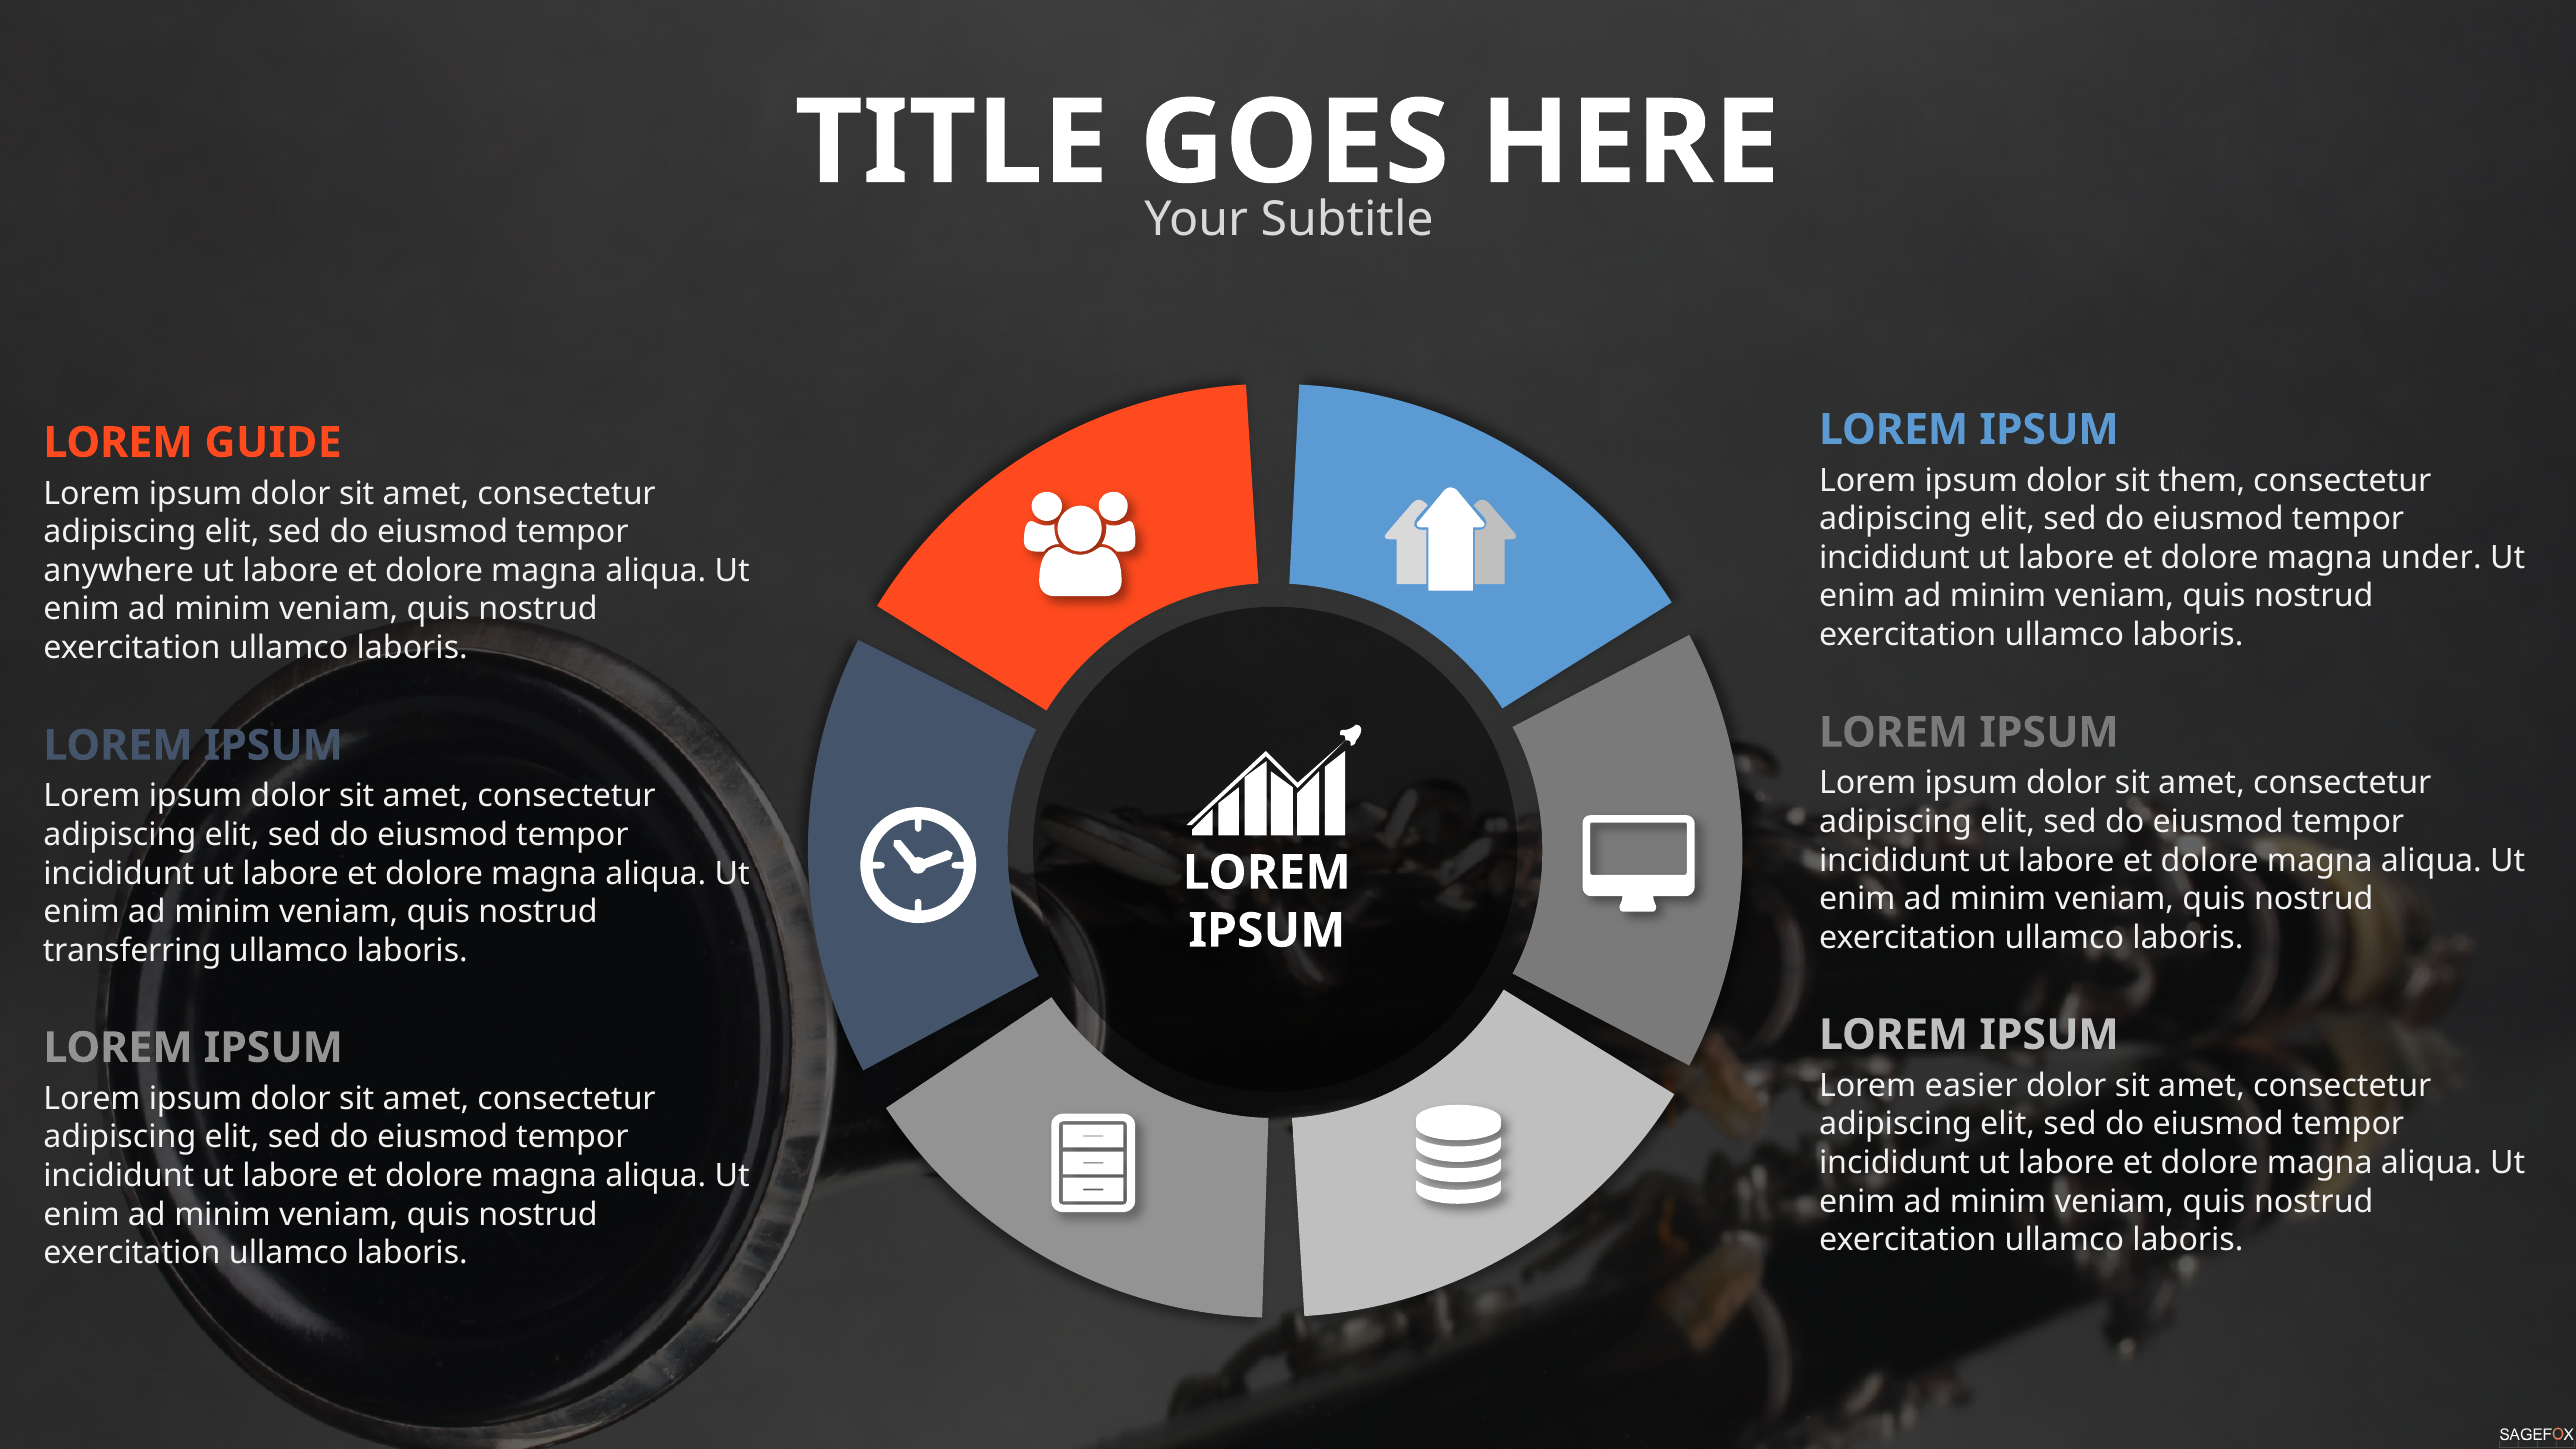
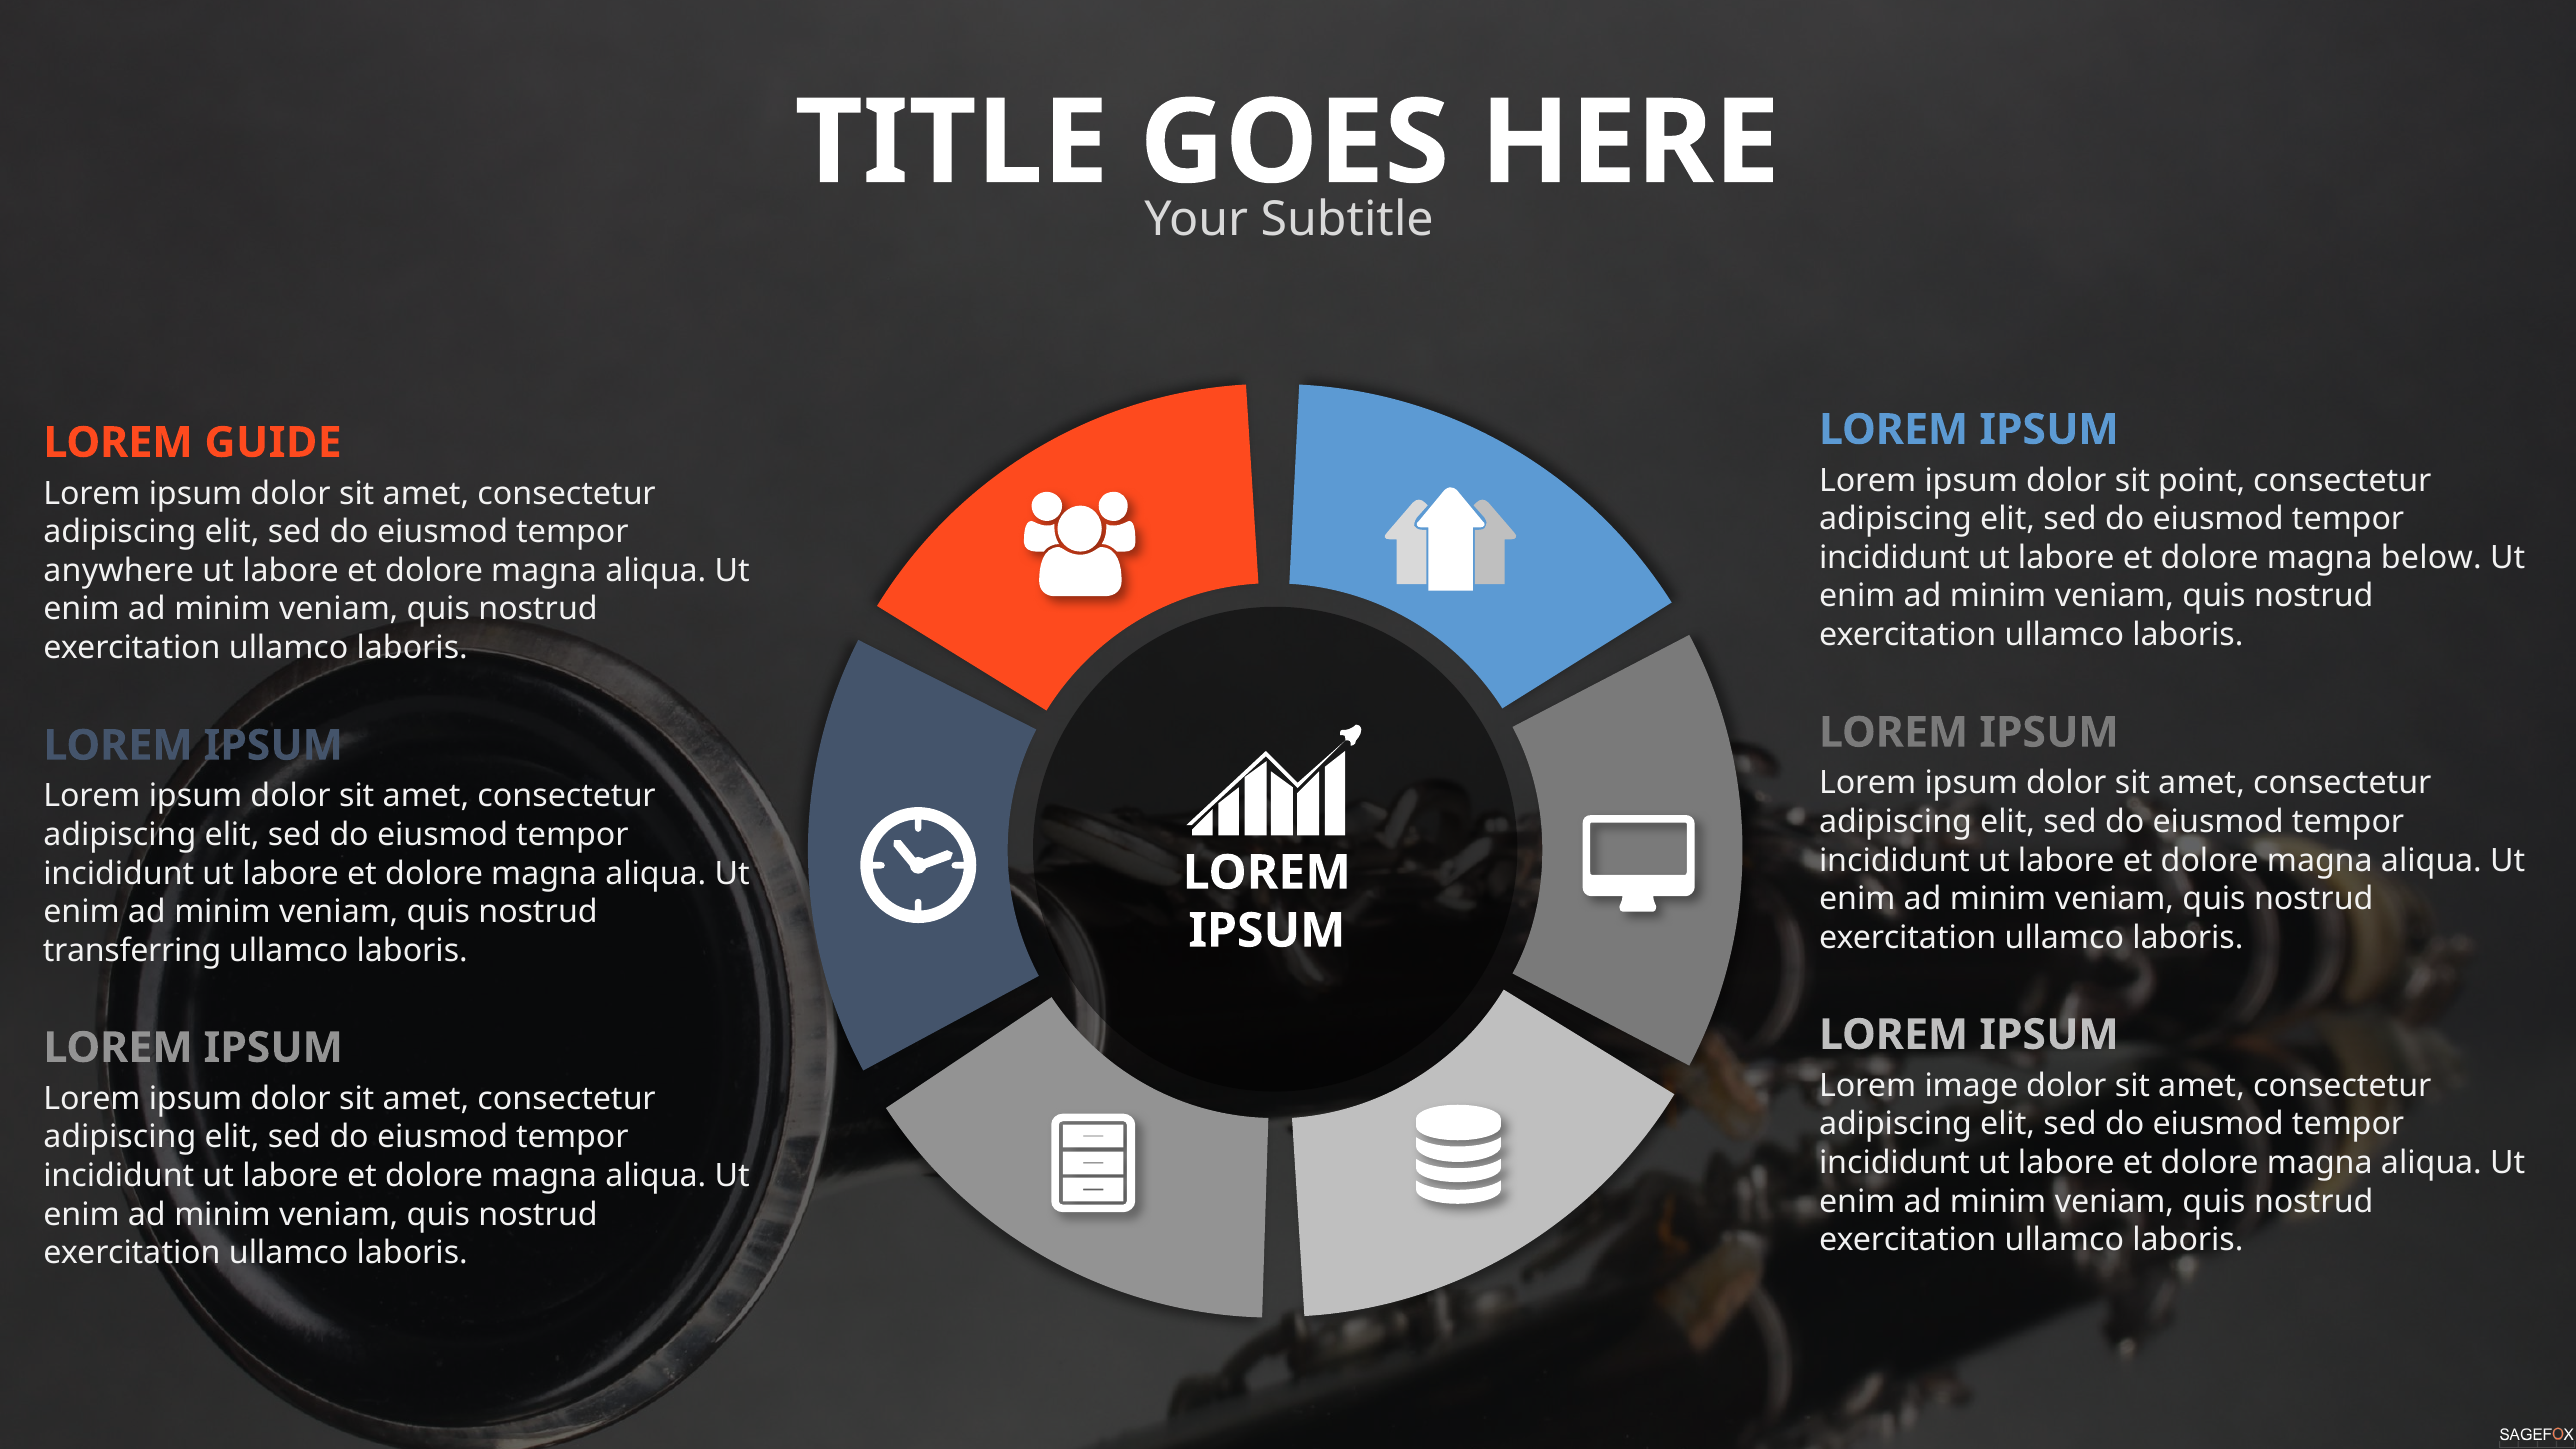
them: them -> point
under: under -> below
easier: easier -> image
